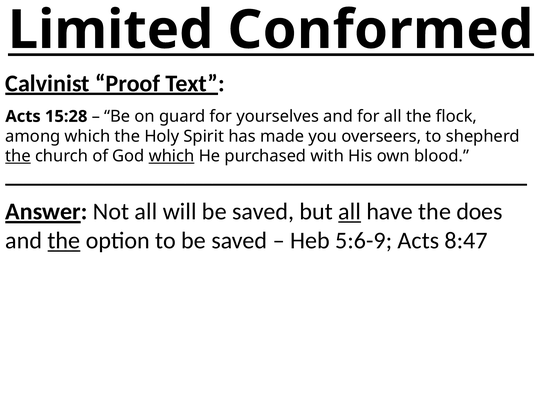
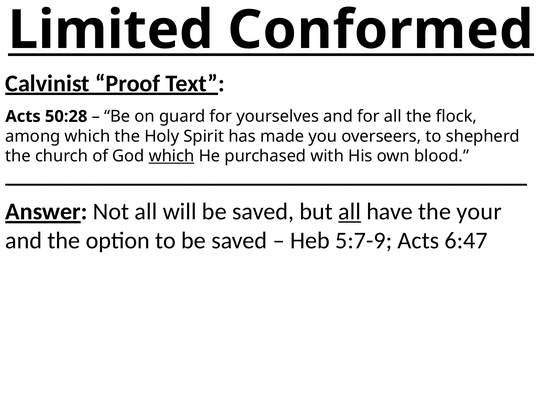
15:28: 15:28 -> 50:28
the at (18, 156) underline: present -> none
does: does -> your
the at (64, 241) underline: present -> none
5:6-9: 5:6-9 -> 5:7-9
8:47: 8:47 -> 6:47
